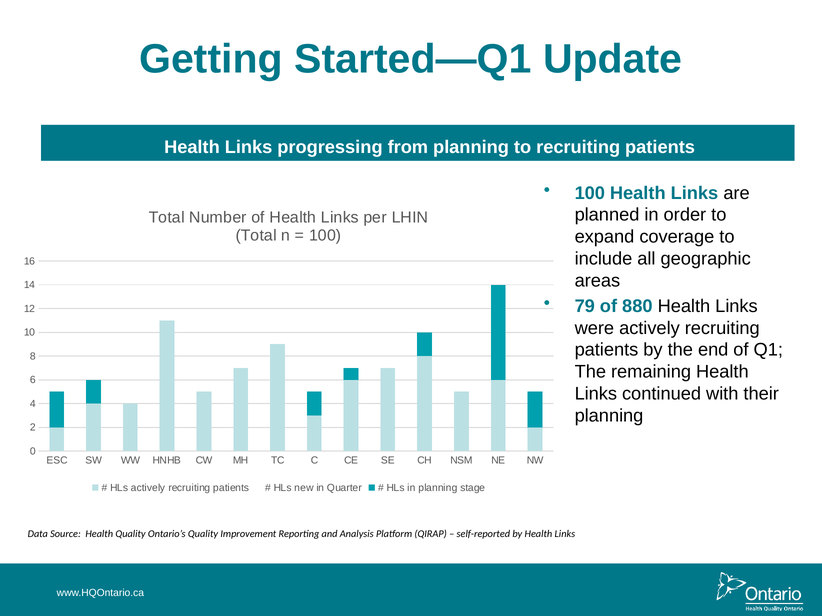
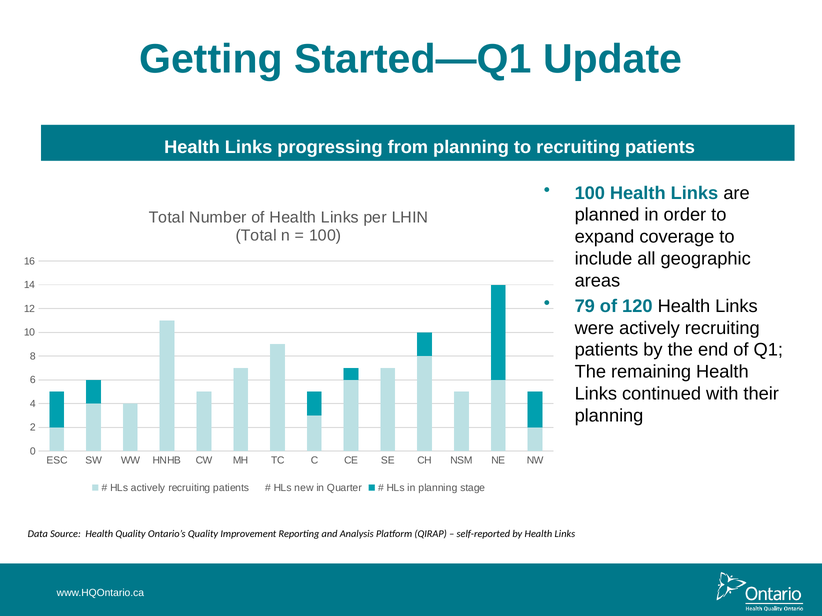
880: 880 -> 120
